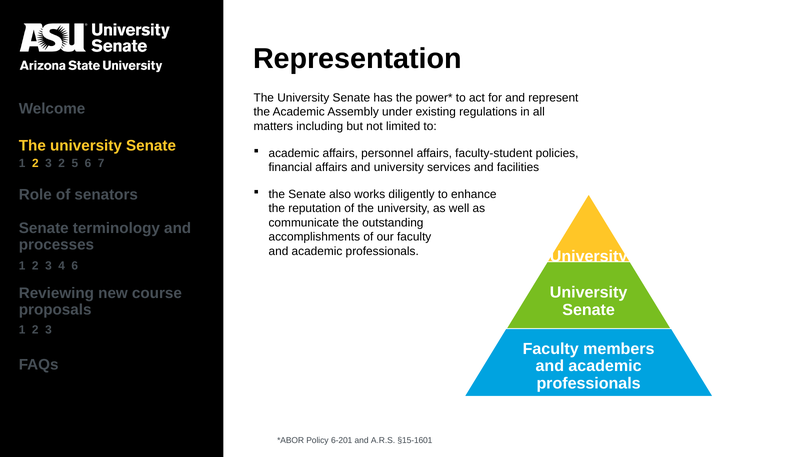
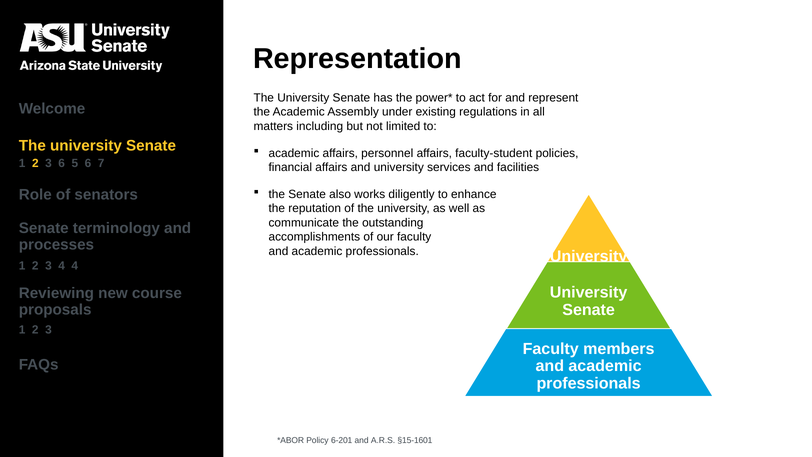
3 2: 2 -> 6
4 6: 6 -> 4
